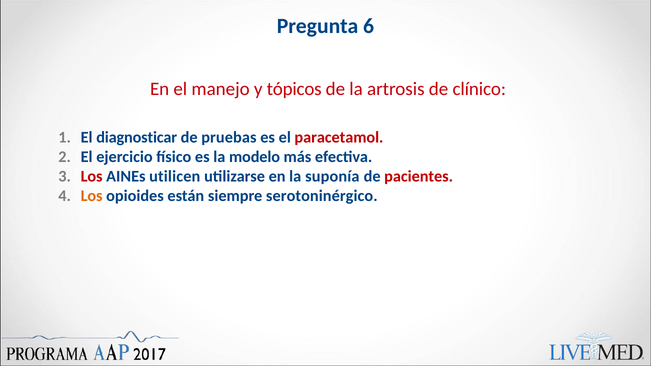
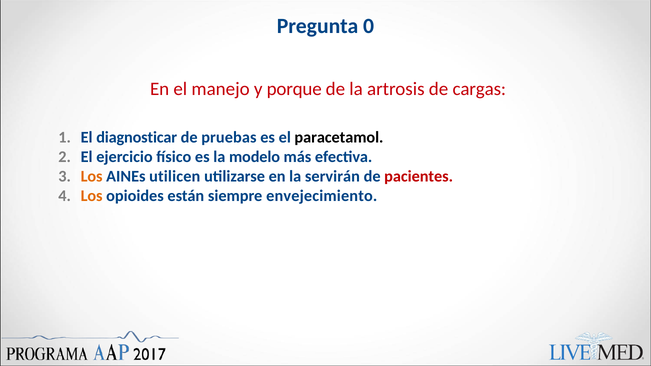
6: 6 -> 0
tópicos: tópicos -> porque
clínico: clínico -> cargas
paracetamol colour: red -> black
Los at (92, 176) colour: red -> orange
suponía: suponía -> servirán
serotoninérgico: serotoninérgico -> envejecimiento
